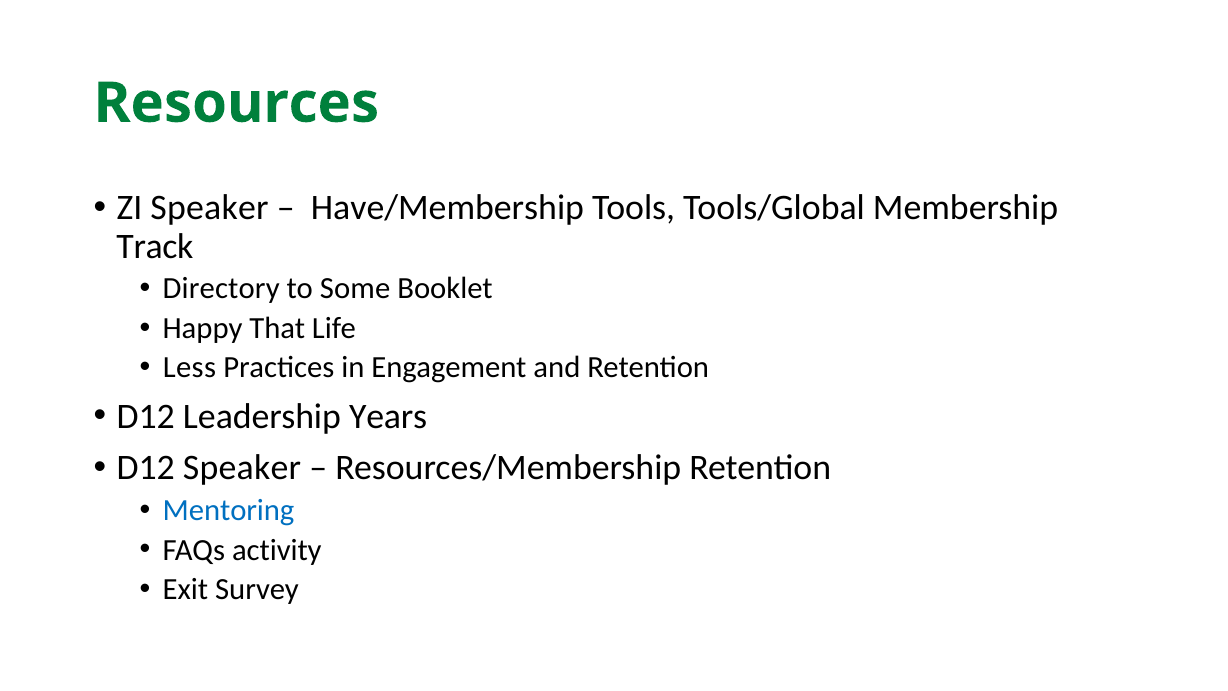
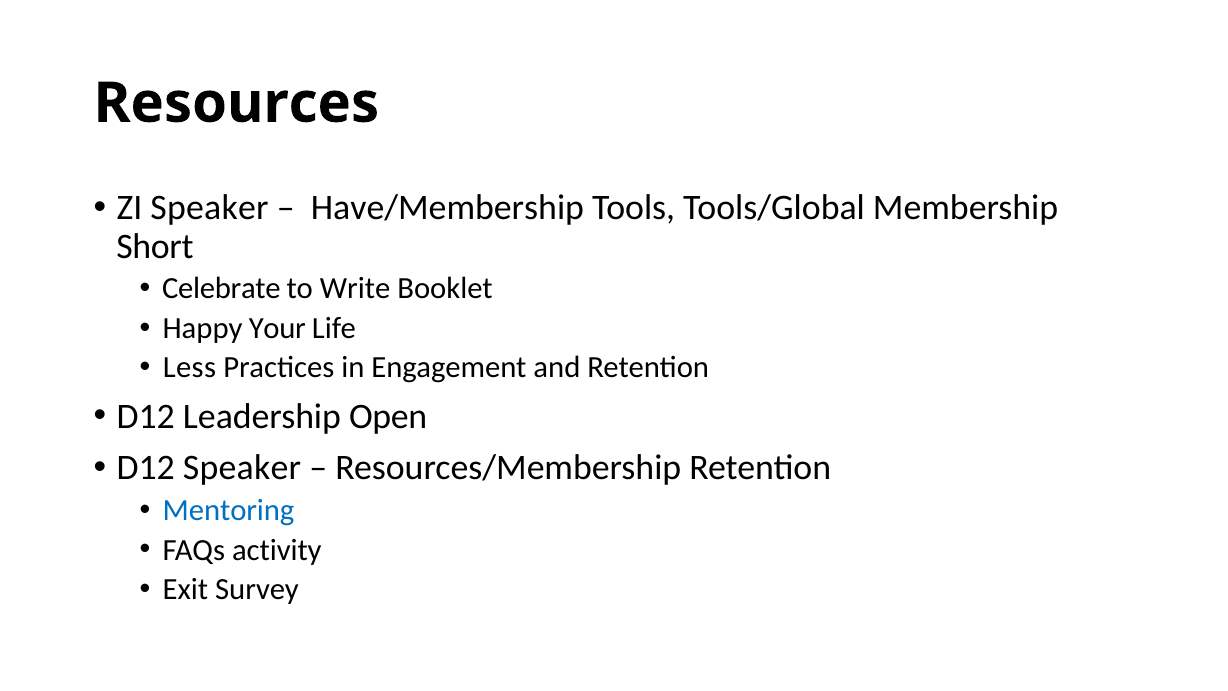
Resources colour: green -> black
Track: Track -> Short
Directory: Directory -> Celebrate
Some: Some -> Write
That: That -> Your
Years: Years -> Open
